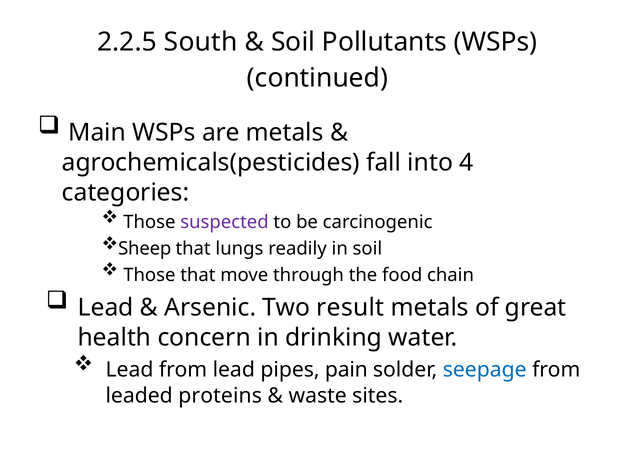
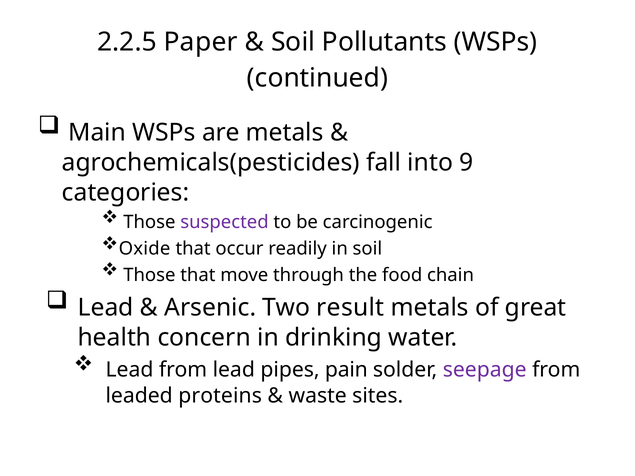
South: South -> Paper
4: 4 -> 9
Sheep: Sheep -> Oxide
lungs: lungs -> occur
seepage colour: blue -> purple
